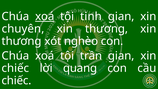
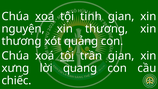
chuyên: chuyên -> nguyện
nghèo: nghèo -> quảng
tội at (67, 56) underline: none -> present
chiếc at (15, 68): chiếc -> xưng
